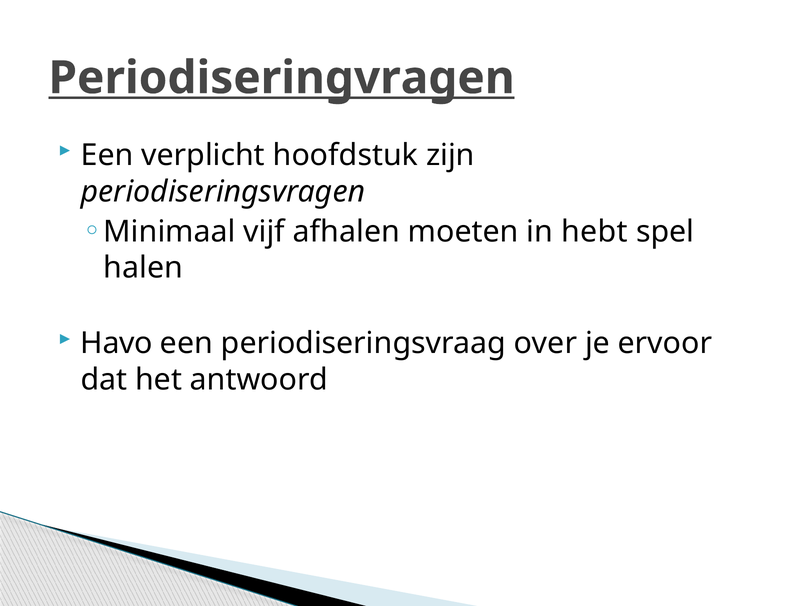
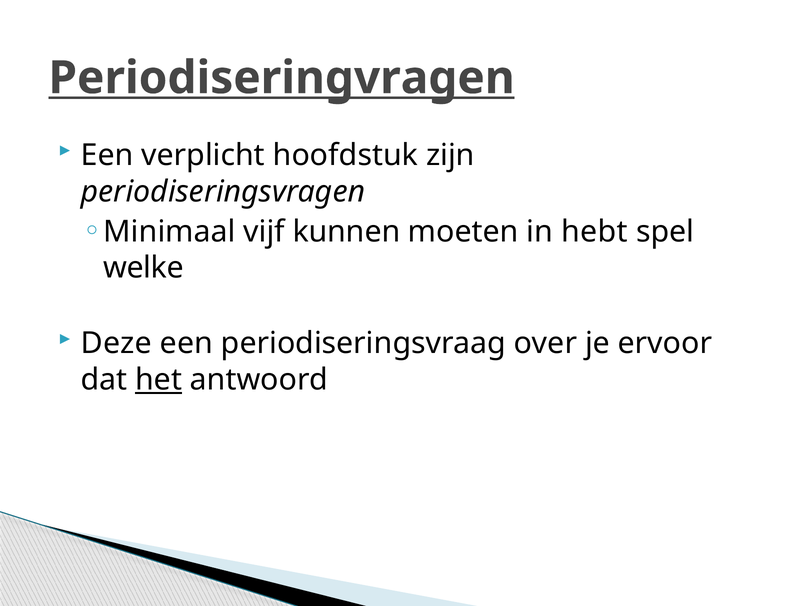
afhalen: afhalen -> kunnen
halen: halen -> welke
Havo: Havo -> Deze
het underline: none -> present
